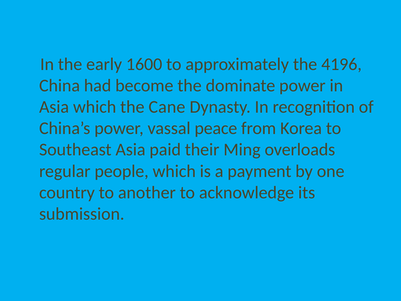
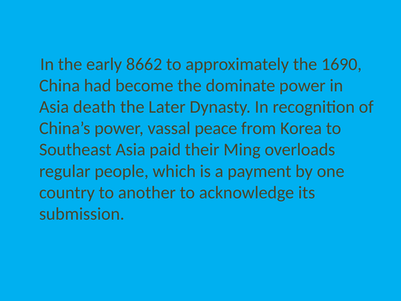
1600: 1600 -> 8662
4196: 4196 -> 1690
Asia which: which -> death
Cane: Cane -> Later
